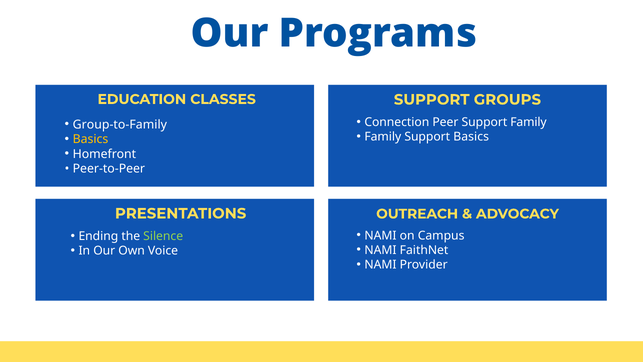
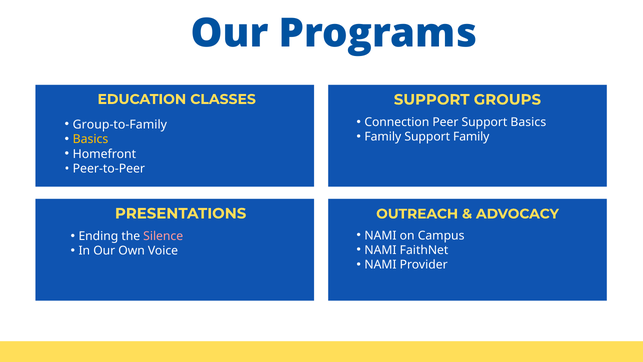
Support Family: Family -> Basics
Support Basics: Basics -> Family
Silence colour: light green -> pink
